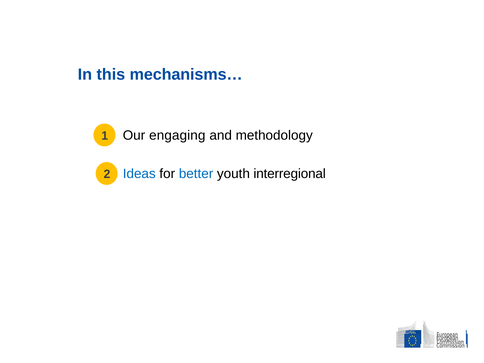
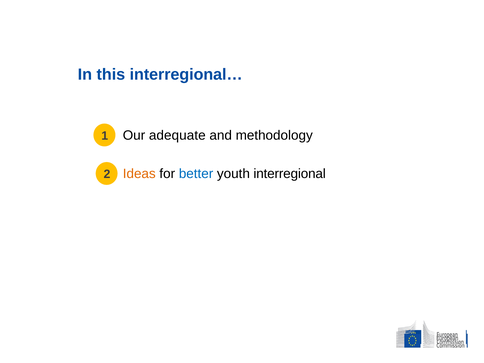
mechanisms…: mechanisms… -> interregional…
engaging: engaging -> adequate
Ideas colour: blue -> orange
